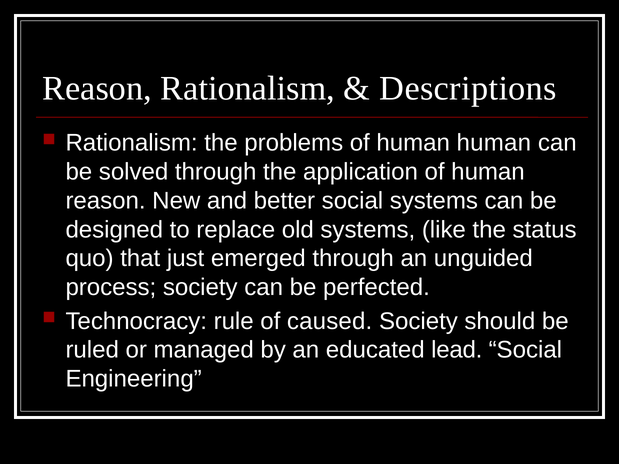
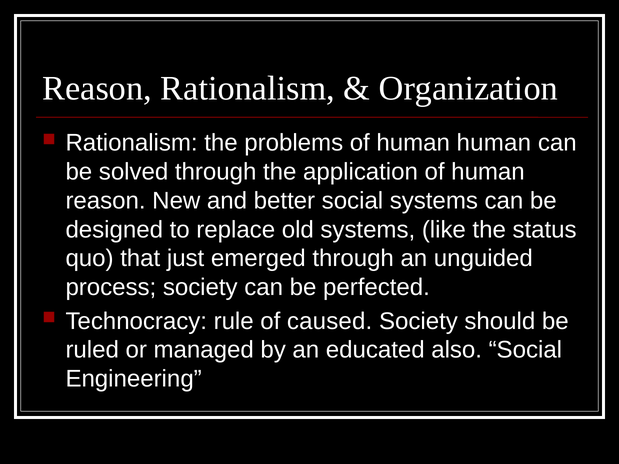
Descriptions: Descriptions -> Organization
lead: lead -> also
